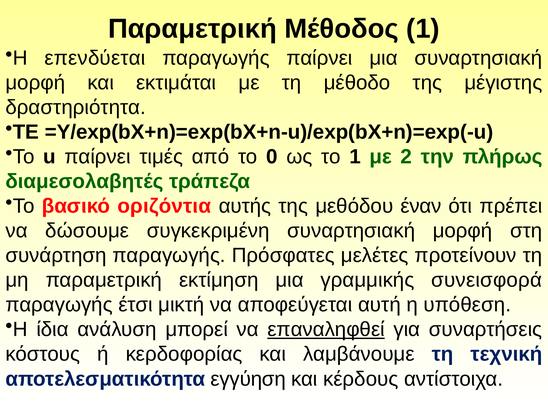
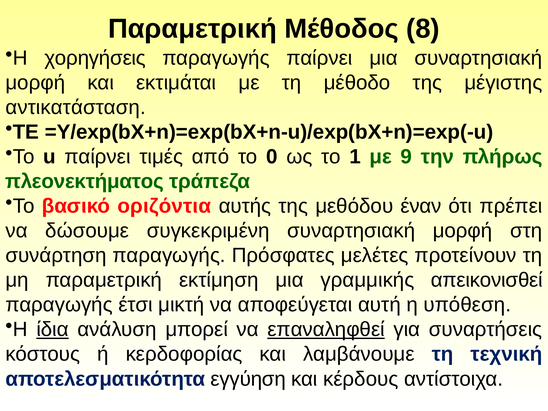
Μέθοδος 1: 1 -> 8
επενδύεται: επενδύεται -> χορηγήσεις
δραστηριότητα: δραστηριότητα -> αντικατάσταση
2: 2 -> 9
διαμεσολαβητές: διαμεσολαβητές -> πλεονεκτήματος
συνεισφορά: συνεισφορά -> απεικονισθεί
ίδια underline: none -> present
